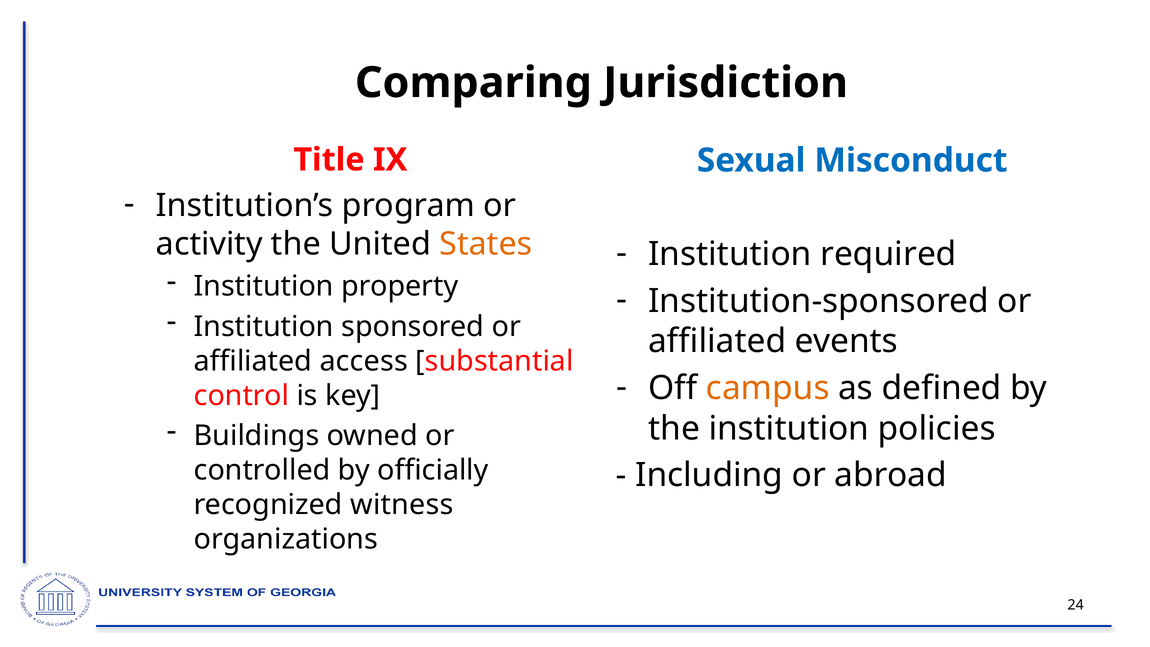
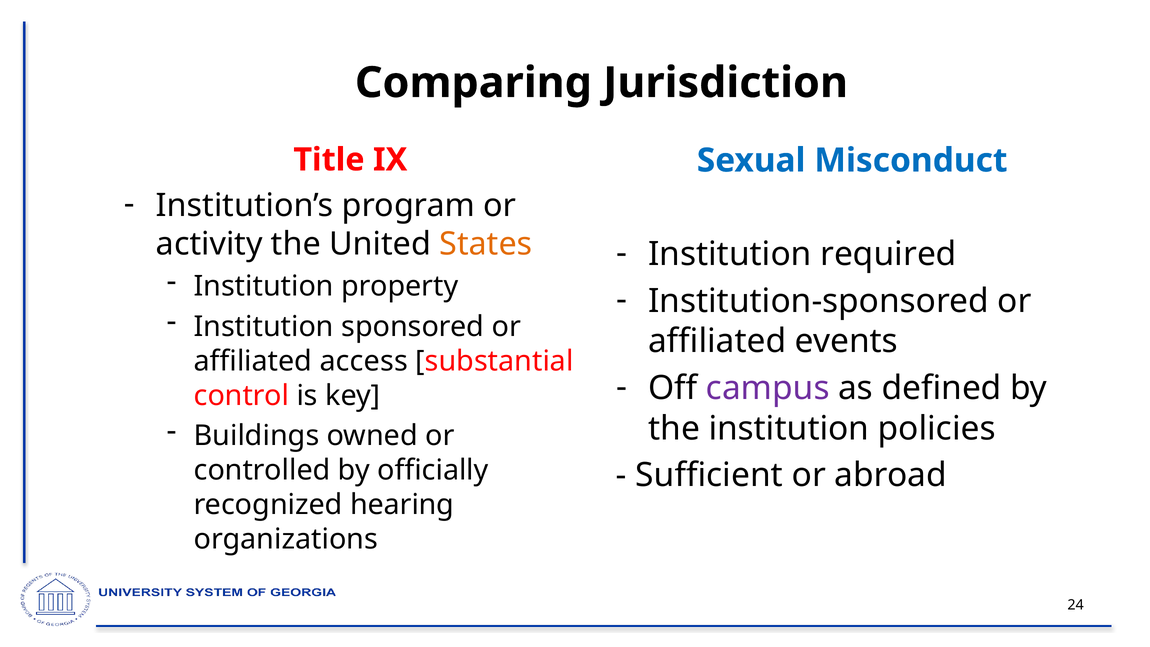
campus colour: orange -> purple
Including: Including -> Sufficient
witness: witness -> hearing
